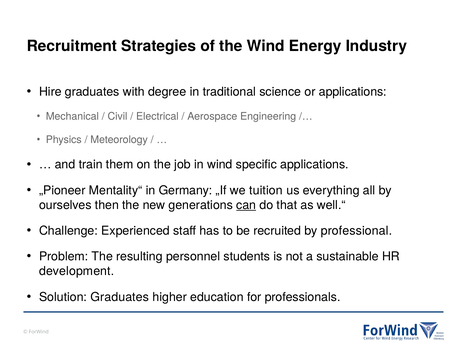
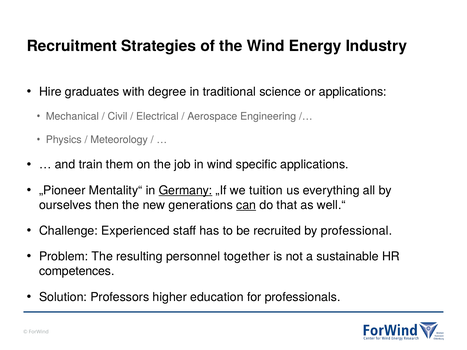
Germany underline: none -> present
students: students -> together
development: development -> competences
Solution Graduates: Graduates -> Professors
